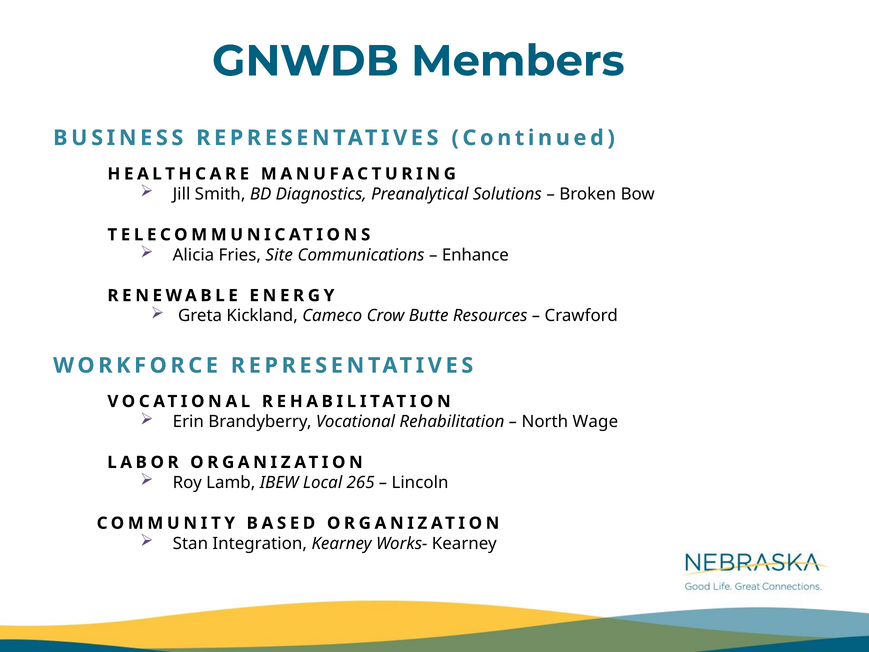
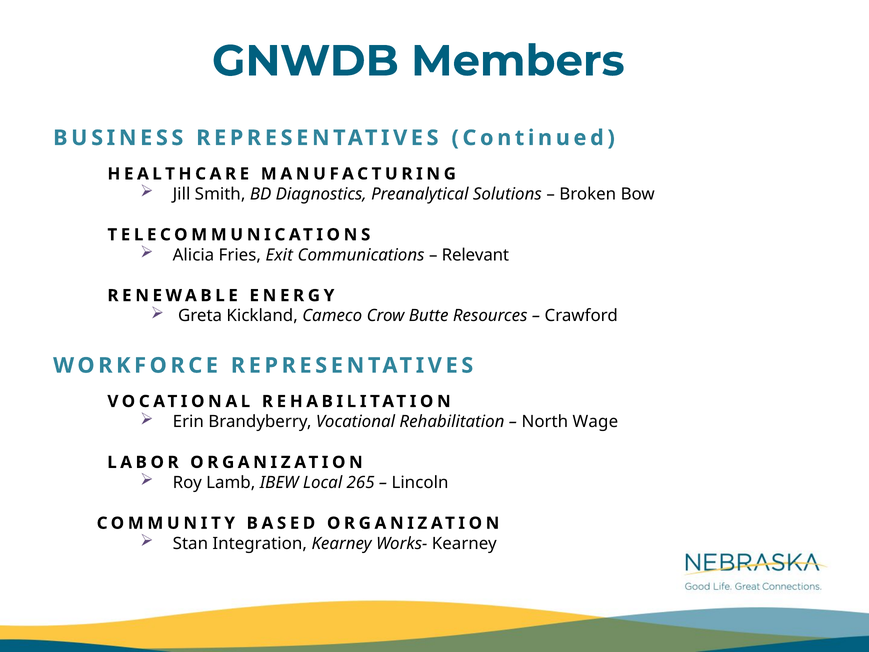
Site: Site -> Exit
Enhance: Enhance -> Relevant
